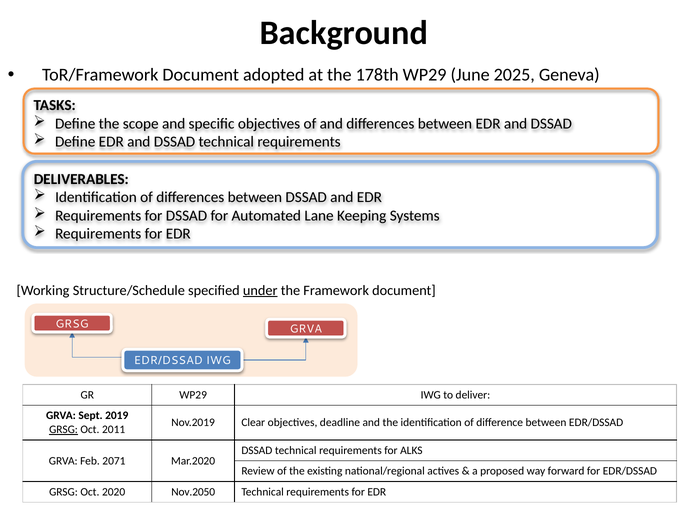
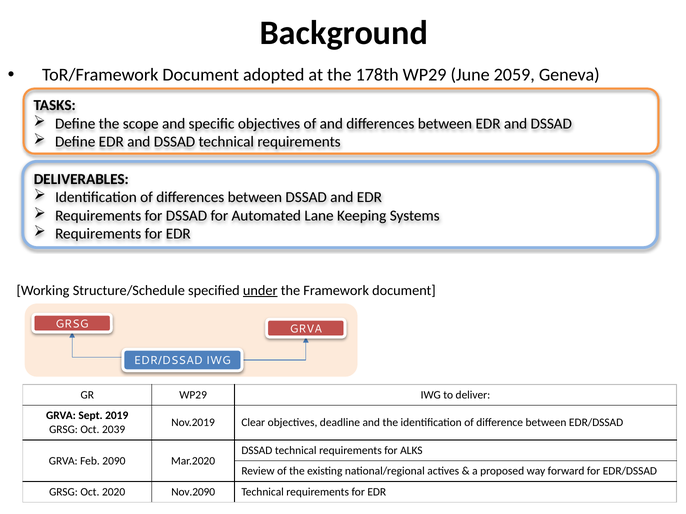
2025: 2025 -> 2059
GRSG at (64, 430) underline: present -> none
2011: 2011 -> 2039
2071: 2071 -> 2090
Nov.2050: Nov.2050 -> Nov.2090
